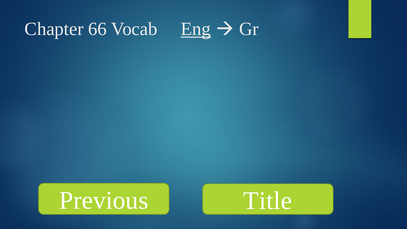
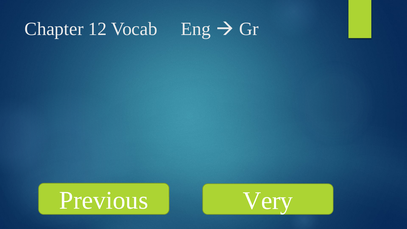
66: 66 -> 12
Eng underline: present -> none
Title: Title -> Very
